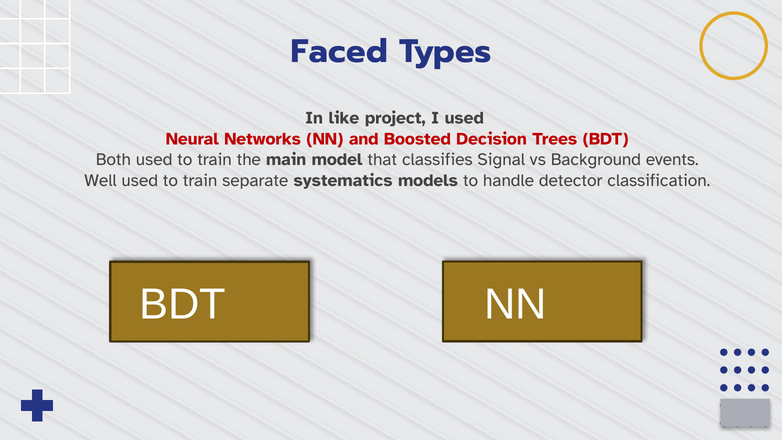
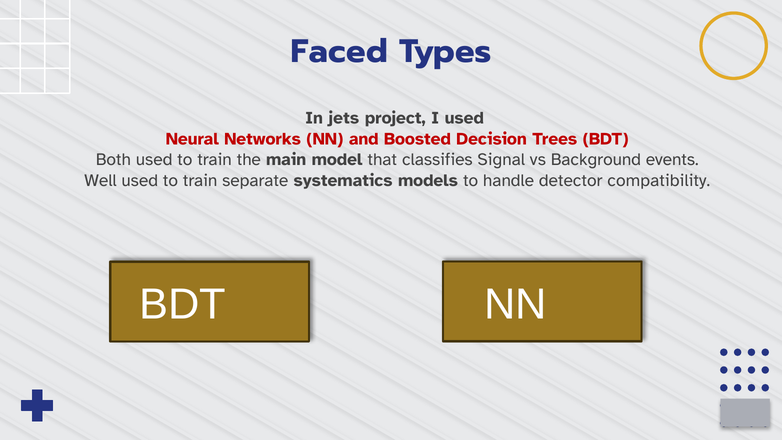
like: like -> jets
classification: classification -> compatibility
